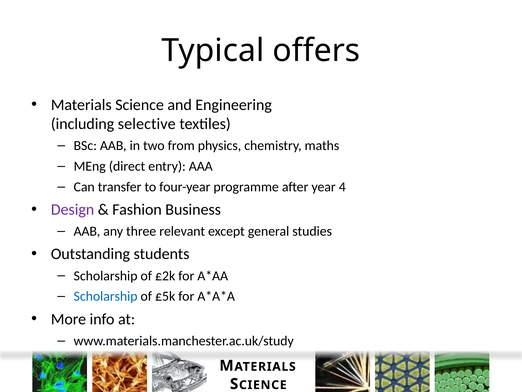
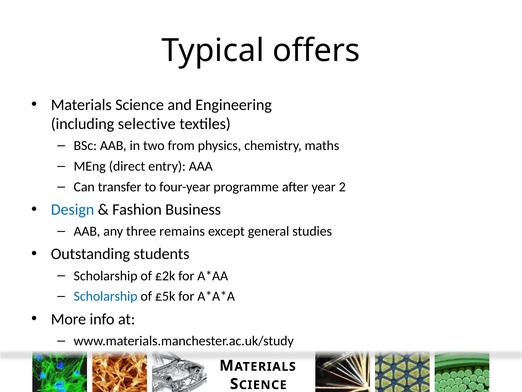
4: 4 -> 2
Design colour: purple -> blue
relevant: relevant -> remains
